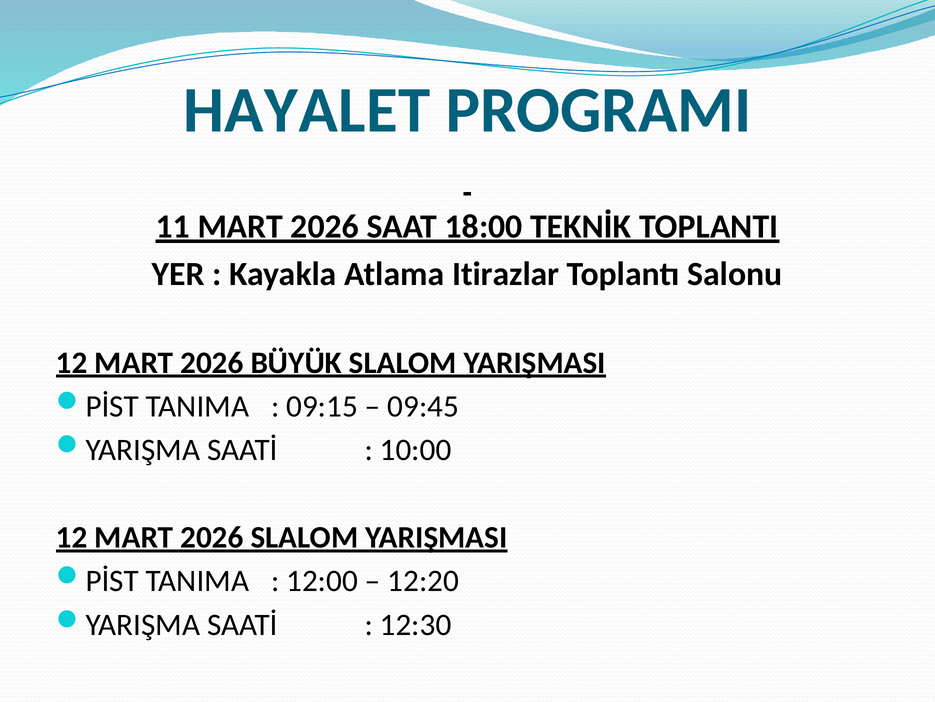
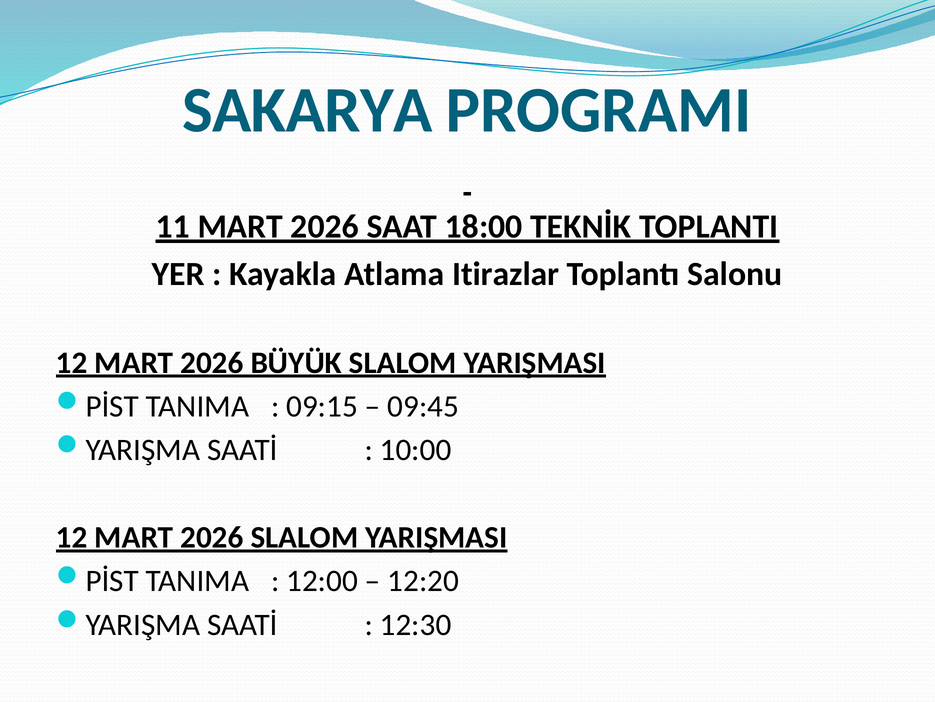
HAYALET: HAYALET -> SAKARYA
